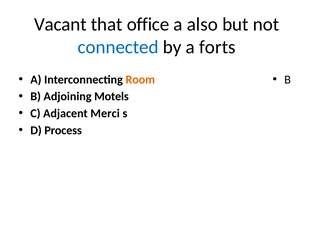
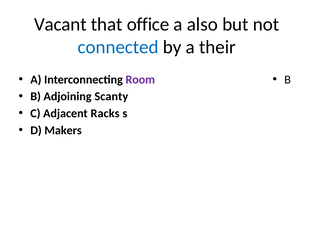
forts: forts -> their
Room colour: orange -> purple
Motels: Motels -> Scanty
Merci: Merci -> Racks
Process: Process -> Makers
